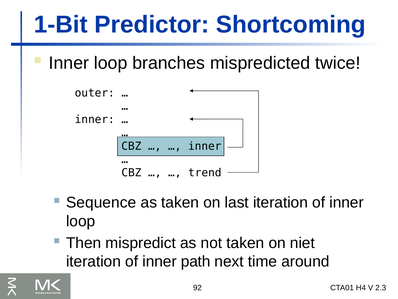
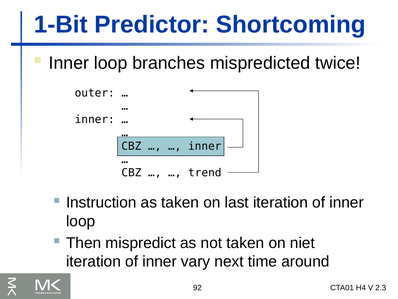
Sequence: Sequence -> Instruction
path: path -> vary
